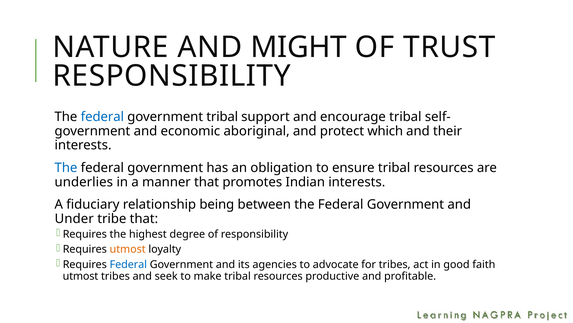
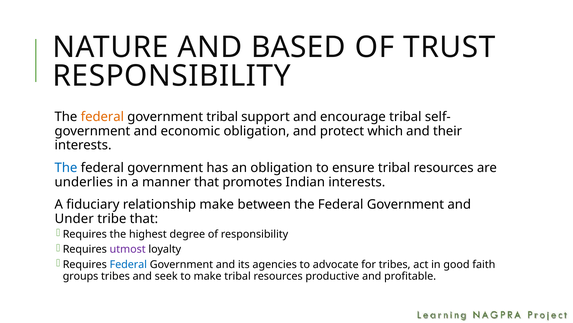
MIGHT: MIGHT -> BASED
federal at (102, 117) colour: blue -> orange
economic aboriginal: aboriginal -> obligation
relationship being: being -> make
utmost at (128, 249) colour: orange -> purple
utmost at (81, 276): utmost -> groups
